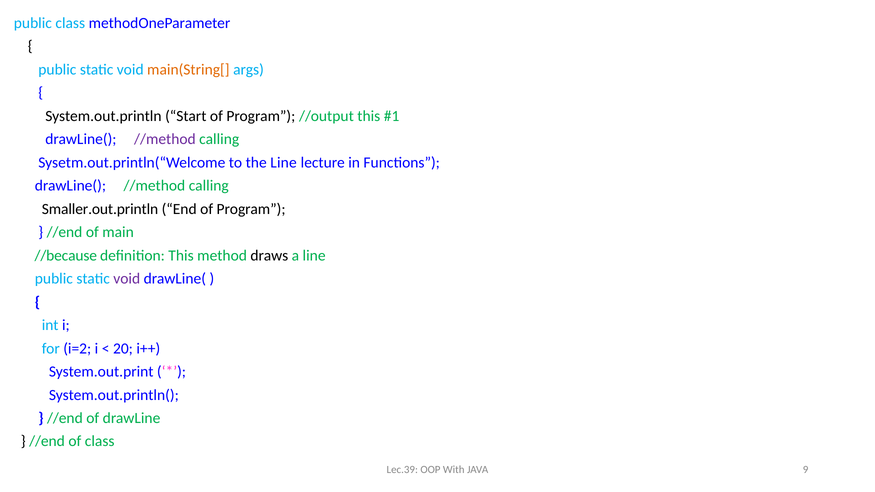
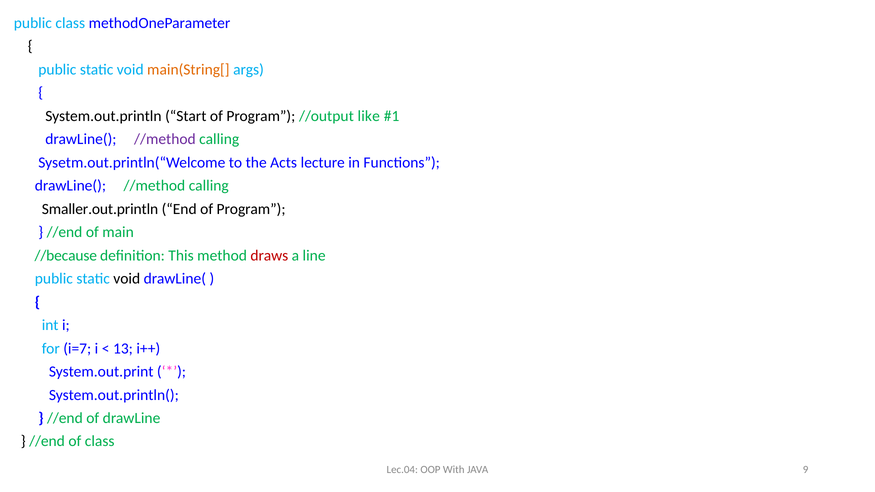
//output this: this -> like
the Line: Line -> Acts
draws colour: black -> red
void at (127, 279) colour: purple -> black
i=2: i=2 -> i=7
20: 20 -> 13
Lec.39: Lec.39 -> Lec.04
